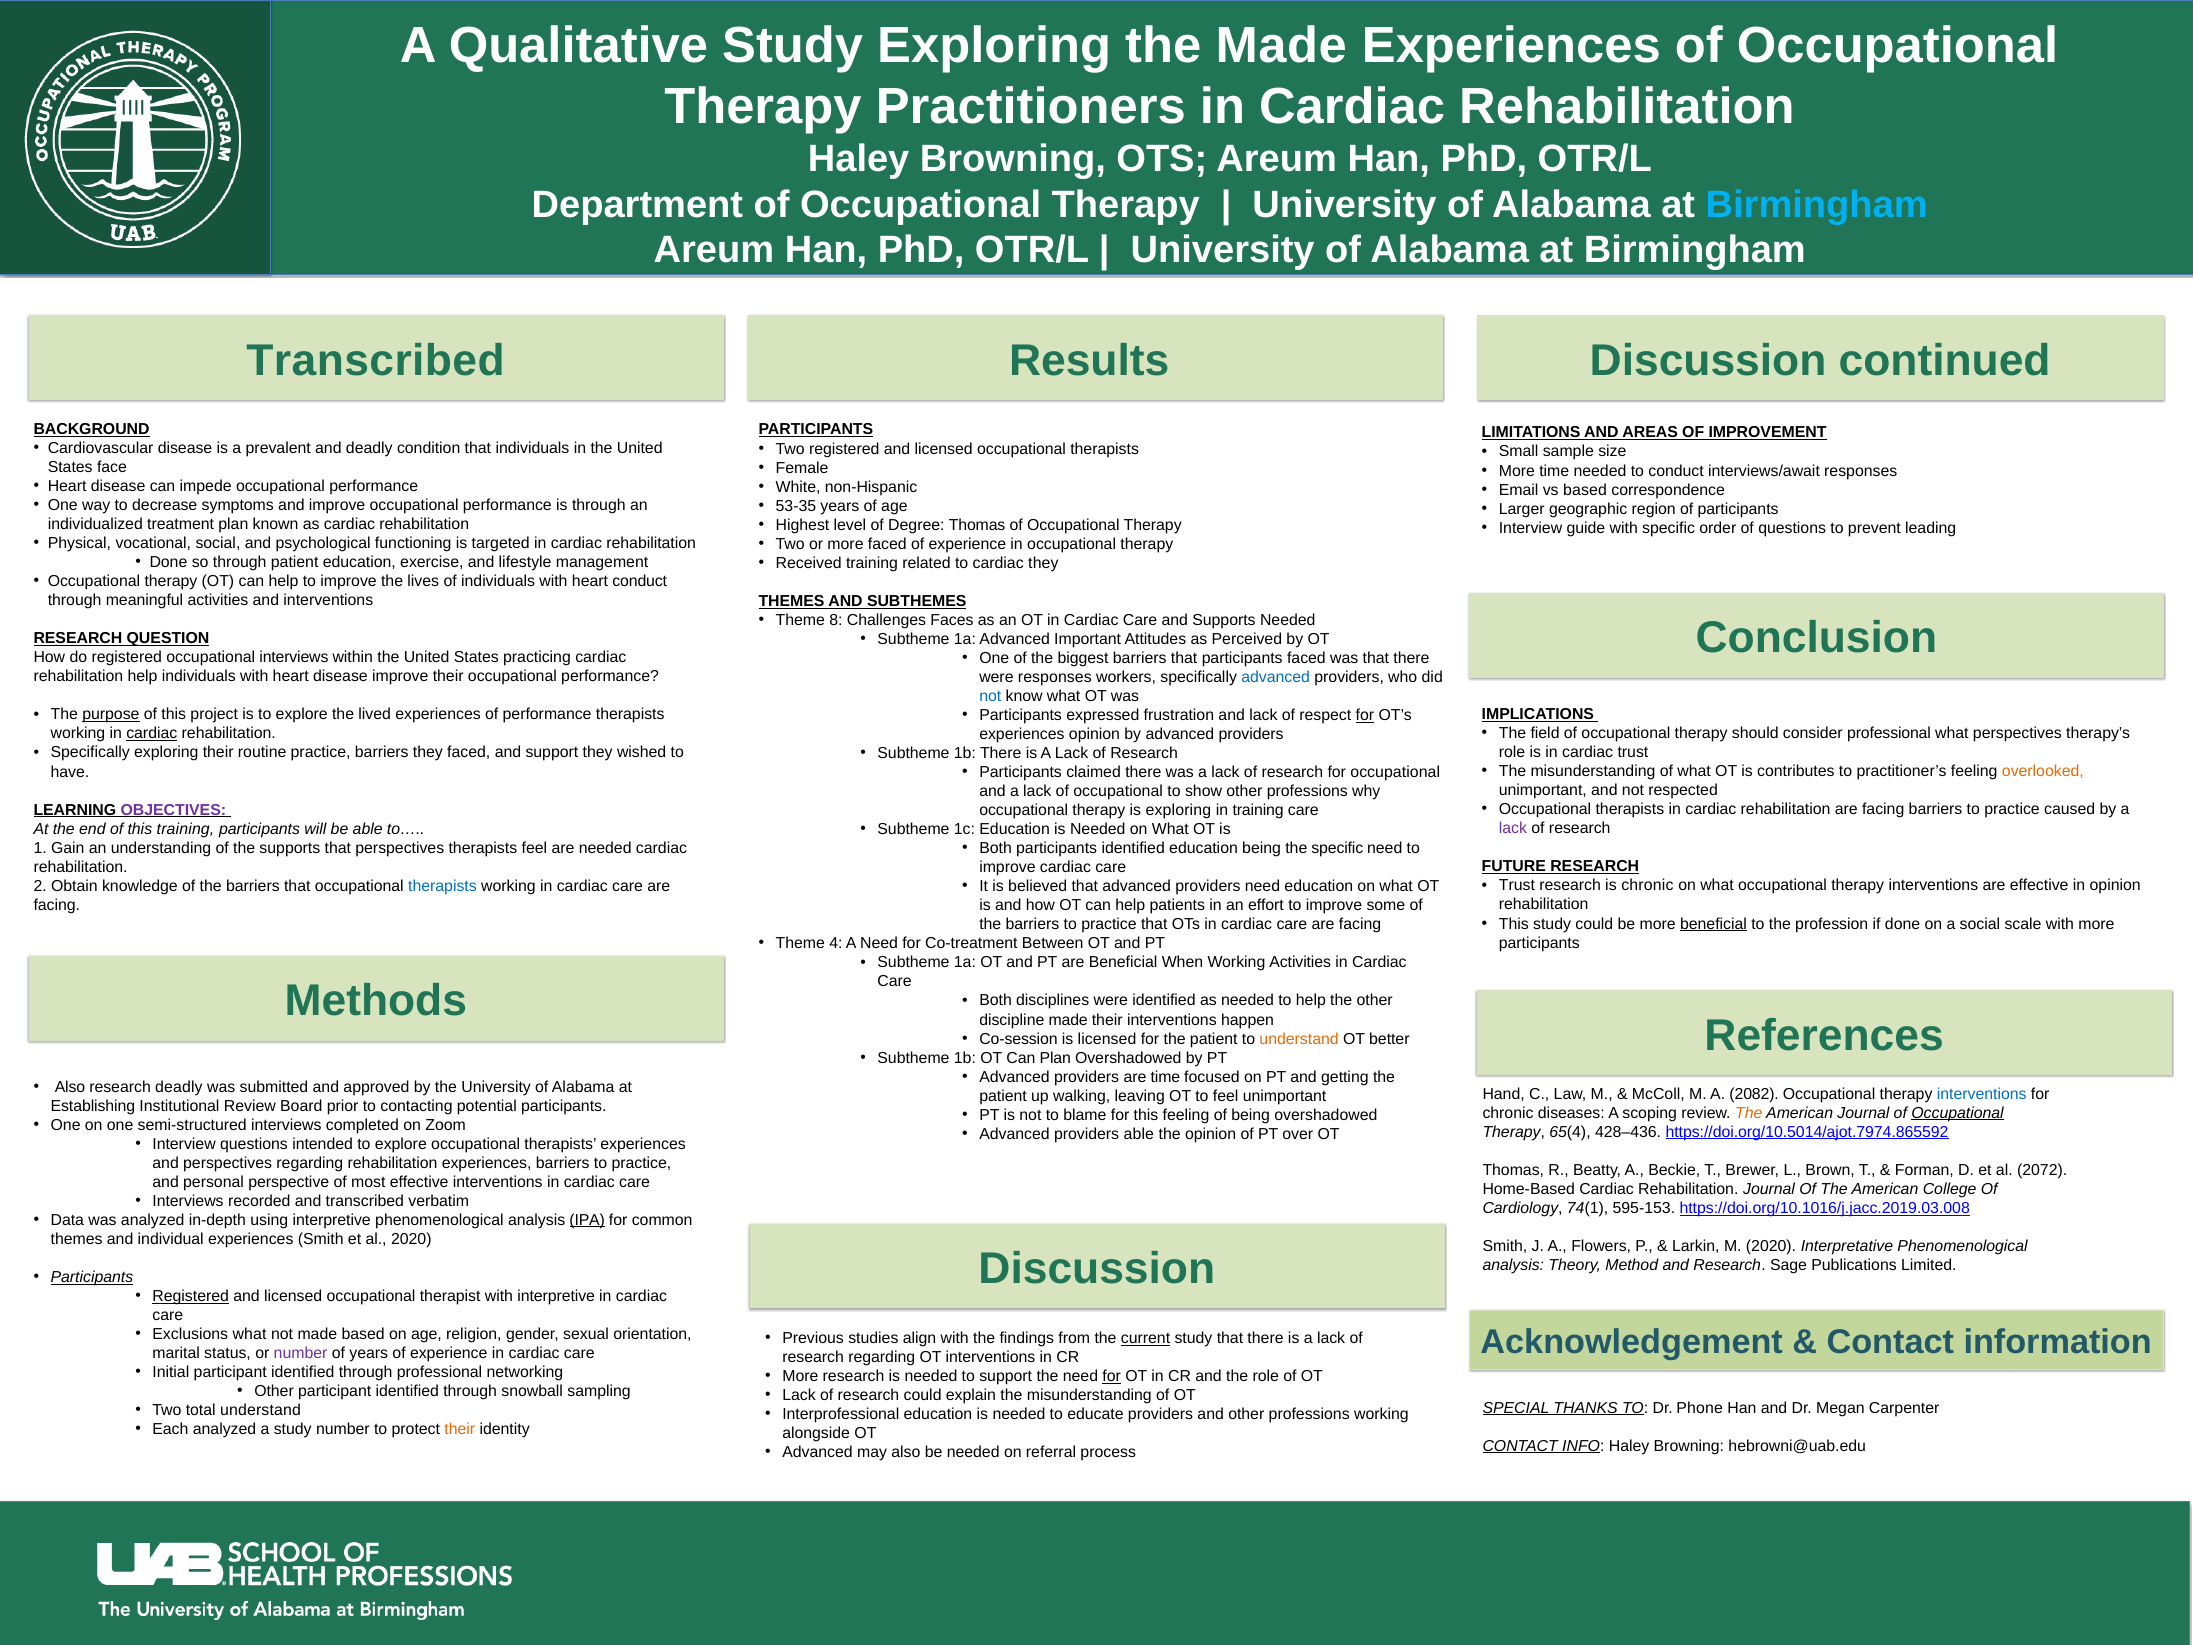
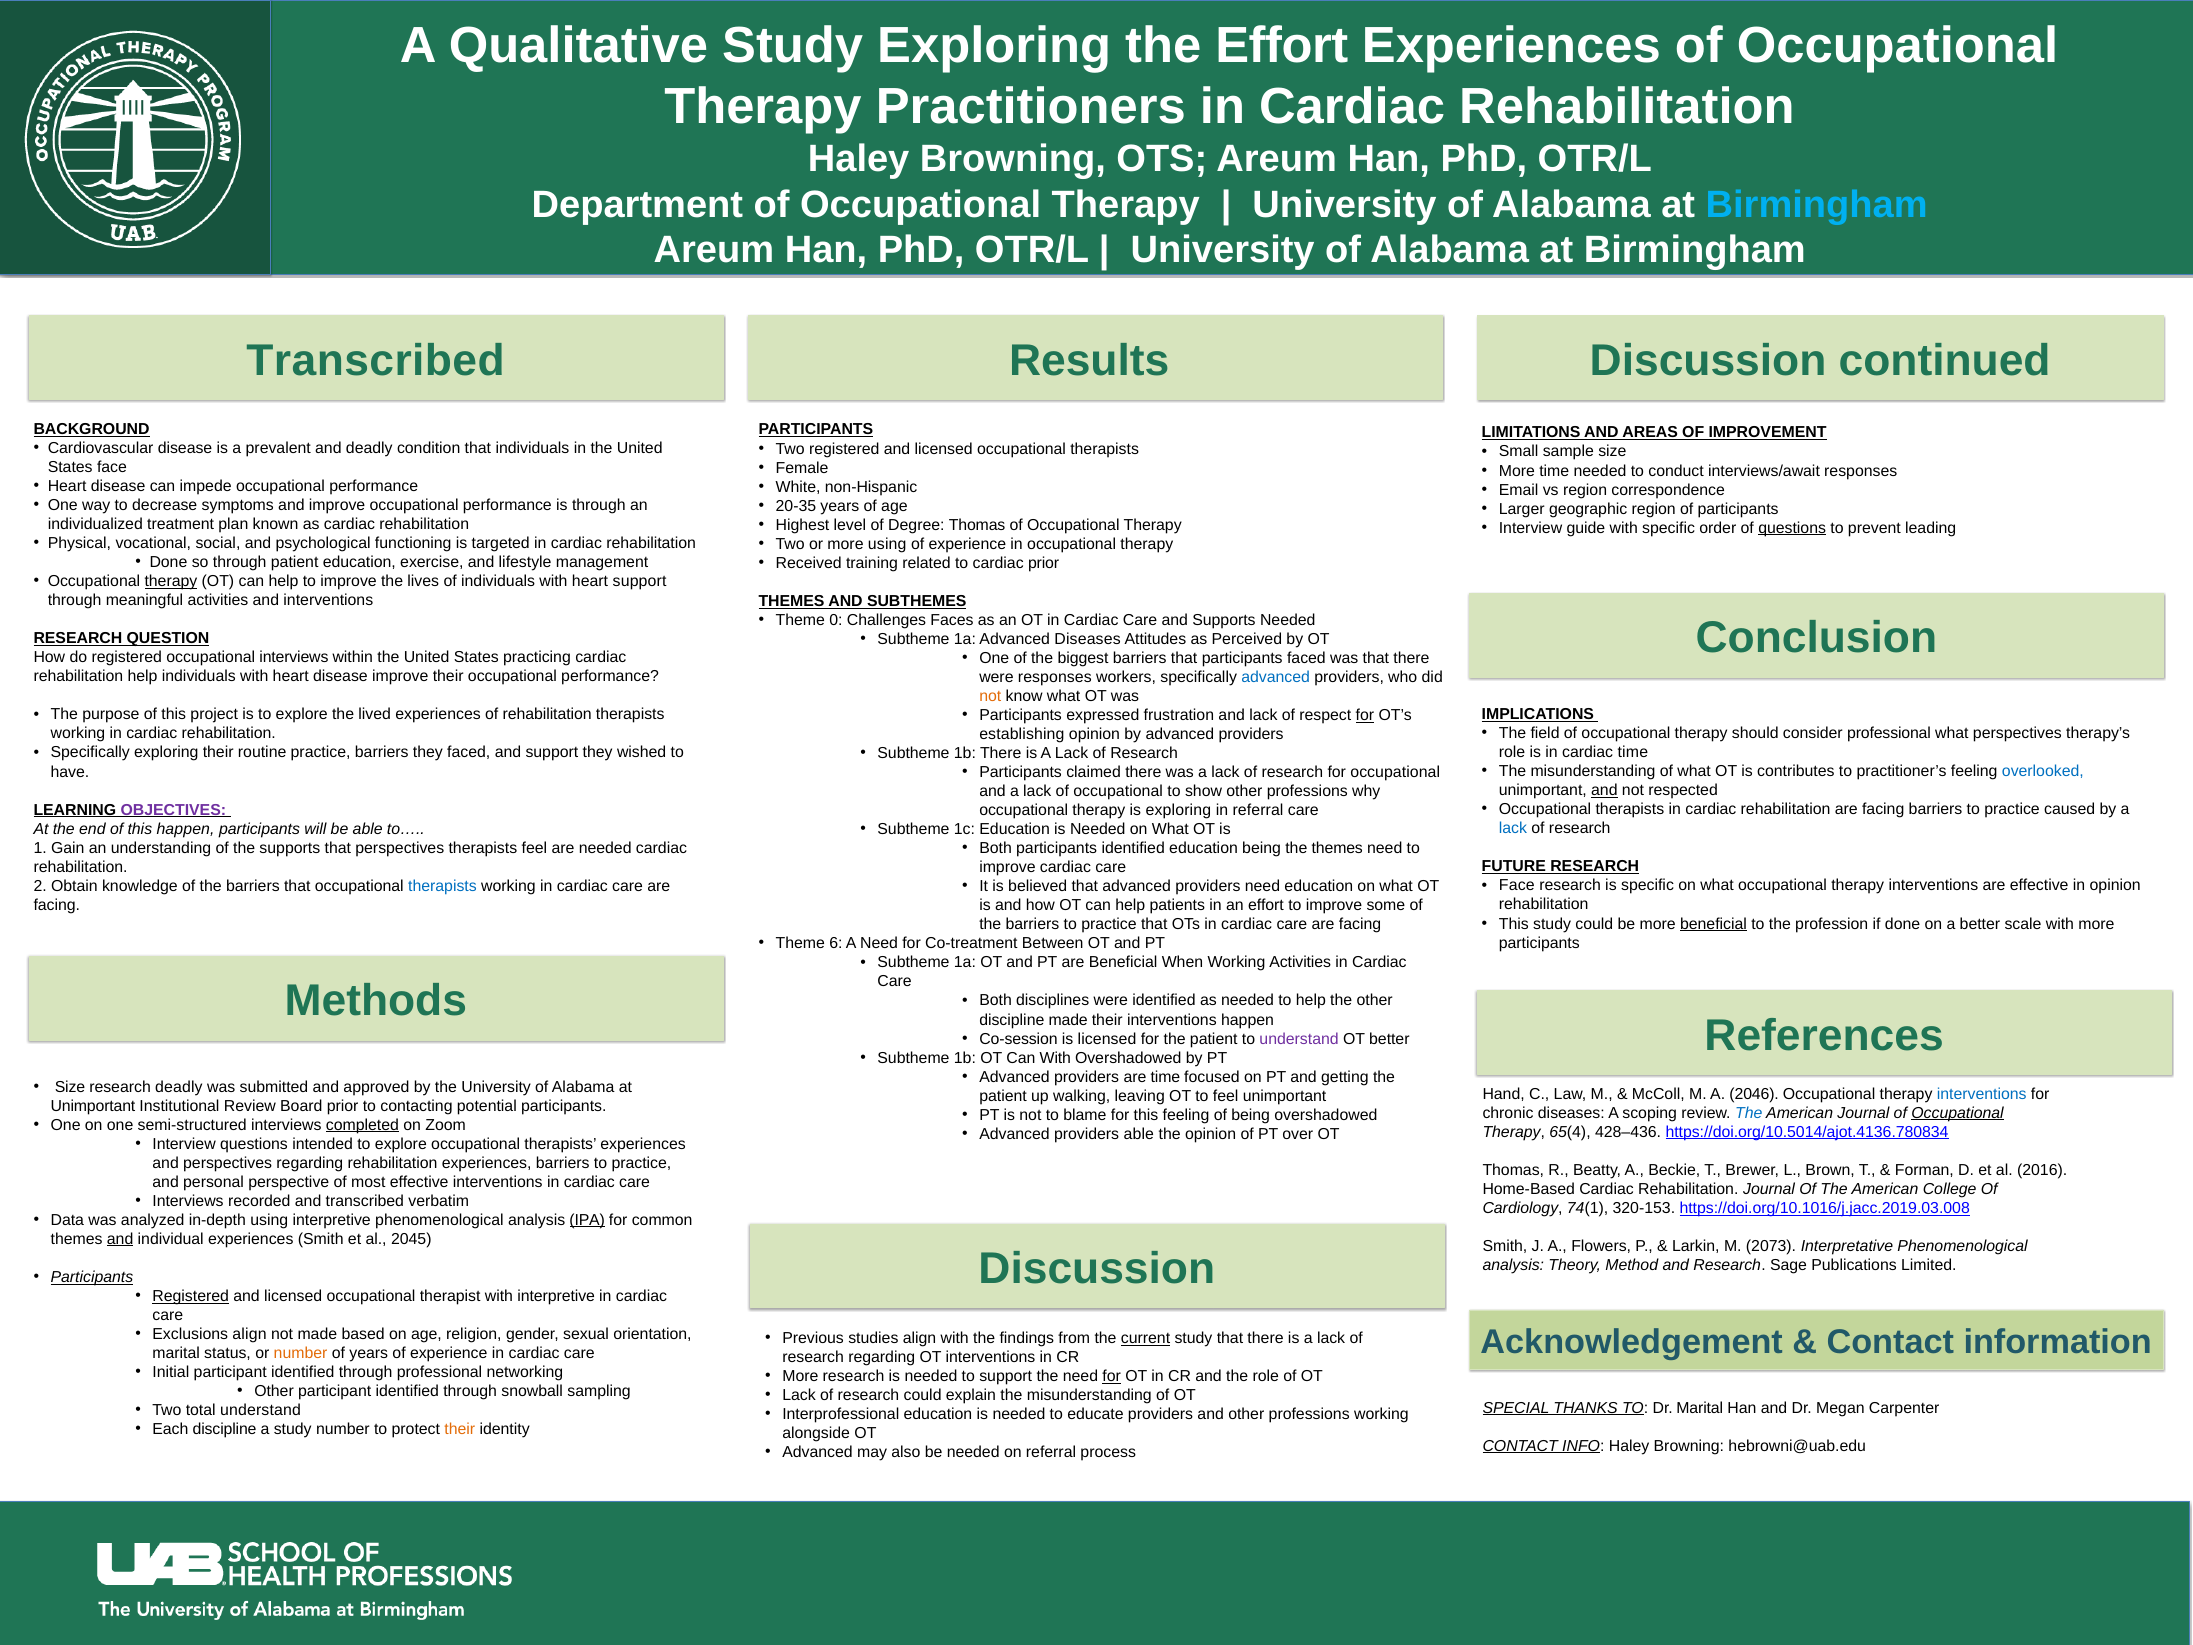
the Made: Made -> Effort
vs based: based -> region
53-35: 53-35 -> 20-35
questions at (1792, 528) underline: none -> present
more faced: faced -> using
cardiac they: they -> prior
therapy at (171, 581) underline: none -> present
heart conduct: conduct -> support
8: 8 -> 0
Advanced Important: Important -> Diseases
not at (990, 696) colour: blue -> orange
purpose underline: present -> none
of performance: performance -> rehabilitation
cardiac at (152, 734) underline: present -> none
experiences at (1022, 734): experiences -> establishing
cardiac trust: trust -> time
overlooked colour: orange -> blue
and at (1604, 790) underline: none -> present
in training: training -> referral
lack at (1513, 828) colour: purple -> blue
this training: training -> happen
the specific: specific -> themes
Trust at (1517, 886): Trust -> Face
is chronic: chronic -> specific
a social: social -> better
4: 4 -> 6
understand at (1299, 1039) colour: orange -> purple
Can Plan: Plan -> With
Also at (70, 1087): Also -> Size
2082: 2082 -> 2046
Establishing at (93, 1106): Establishing -> Unimportant
The at (1749, 1113) colour: orange -> blue
completed underline: none -> present
https://doi.org/10.5014/ajot.7974.865592: https://doi.org/10.5014/ajot.7974.865592 -> https://doi.org/10.5014/ajot.4136.780834
2072: 2072 -> 2016
595-153: 595-153 -> 320-153
and at (120, 1239) underline: none -> present
al 2020: 2020 -> 2045
M 2020: 2020 -> 2073
Exclusions what: what -> align
number at (301, 1353) colour: purple -> orange
Dr Phone: Phone -> Marital
Each analyzed: analyzed -> discipline
